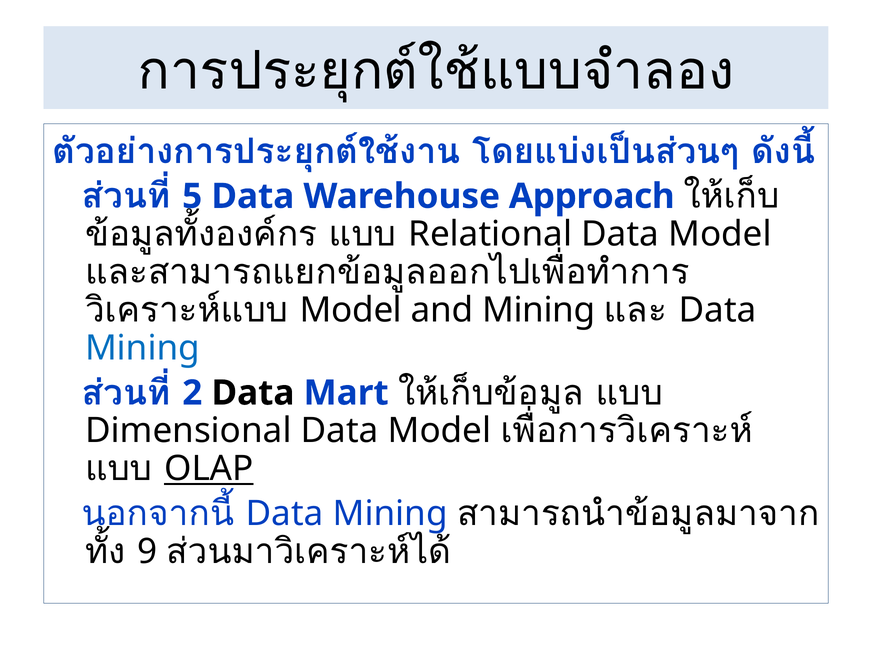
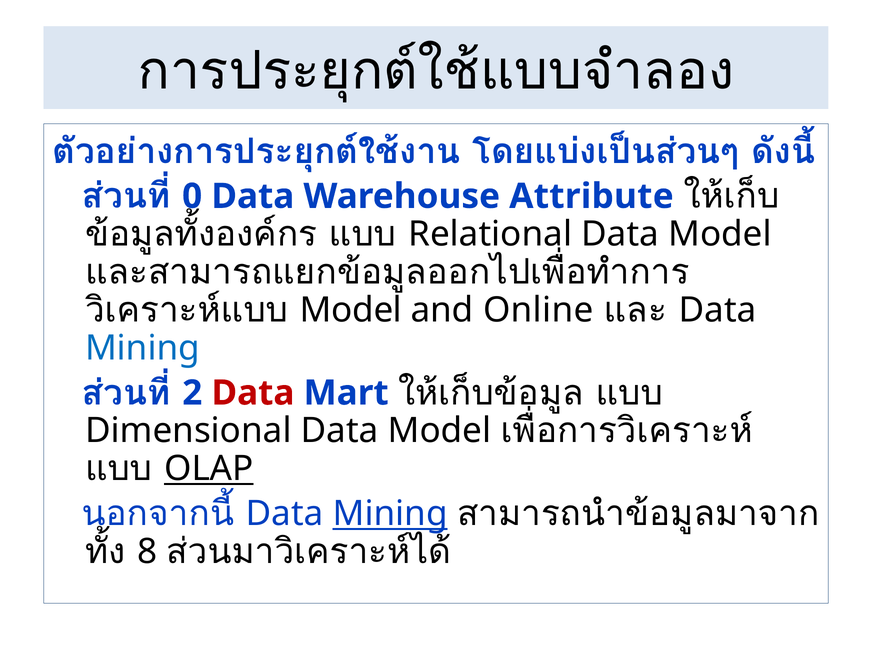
5: 5 -> 0
Approach: Approach -> Attribute
and Mining: Mining -> Online
Data at (253, 393) colour: black -> red
Mining at (390, 514) underline: none -> present
9: 9 -> 8
